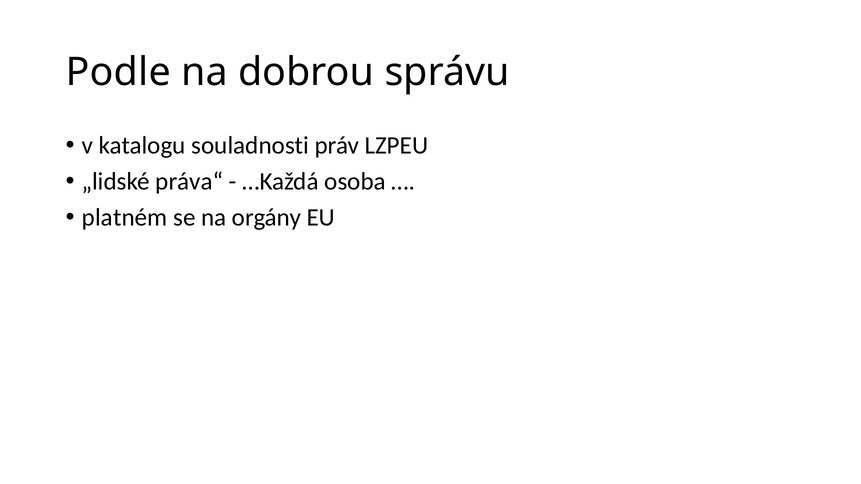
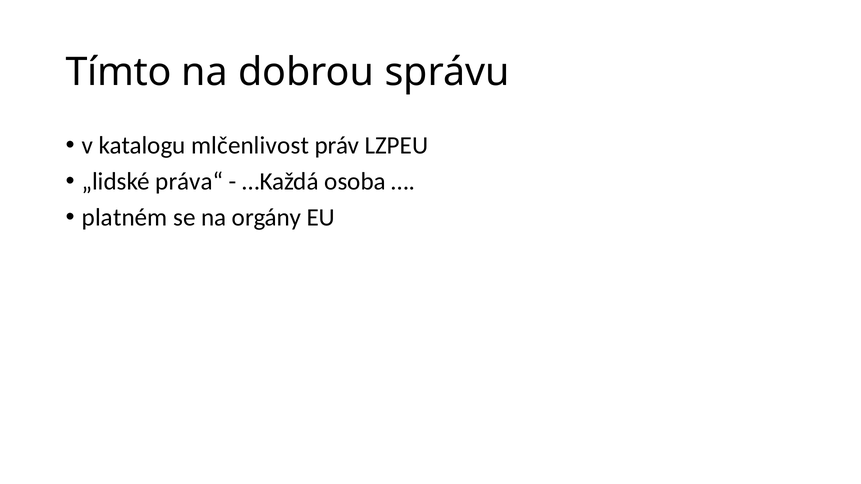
Podle: Podle -> Tímto
souladnosti: souladnosti -> mlčenlivost
